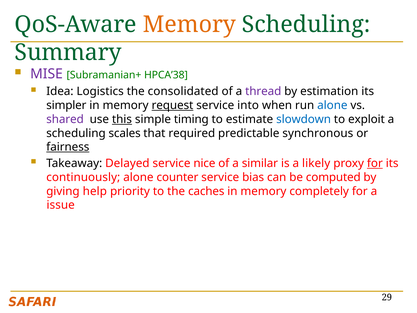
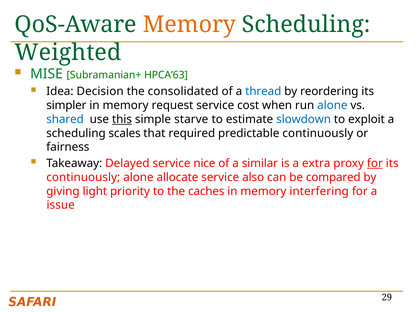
Summary: Summary -> Weighted
MISE colour: purple -> green
HPCA’38: HPCA’38 -> HPCA’63
Logistics: Logistics -> Decision
thread colour: purple -> blue
estimation: estimation -> reordering
request underline: present -> none
into: into -> cost
shared colour: purple -> blue
timing: timing -> starve
predictable synchronous: synchronous -> continuously
fairness underline: present -> none
likely: likely -> extra
counter: counter -> allocate
bias: bias -> also
computed: computed -> compared
help: help -> light
completely: completely -> interfering
